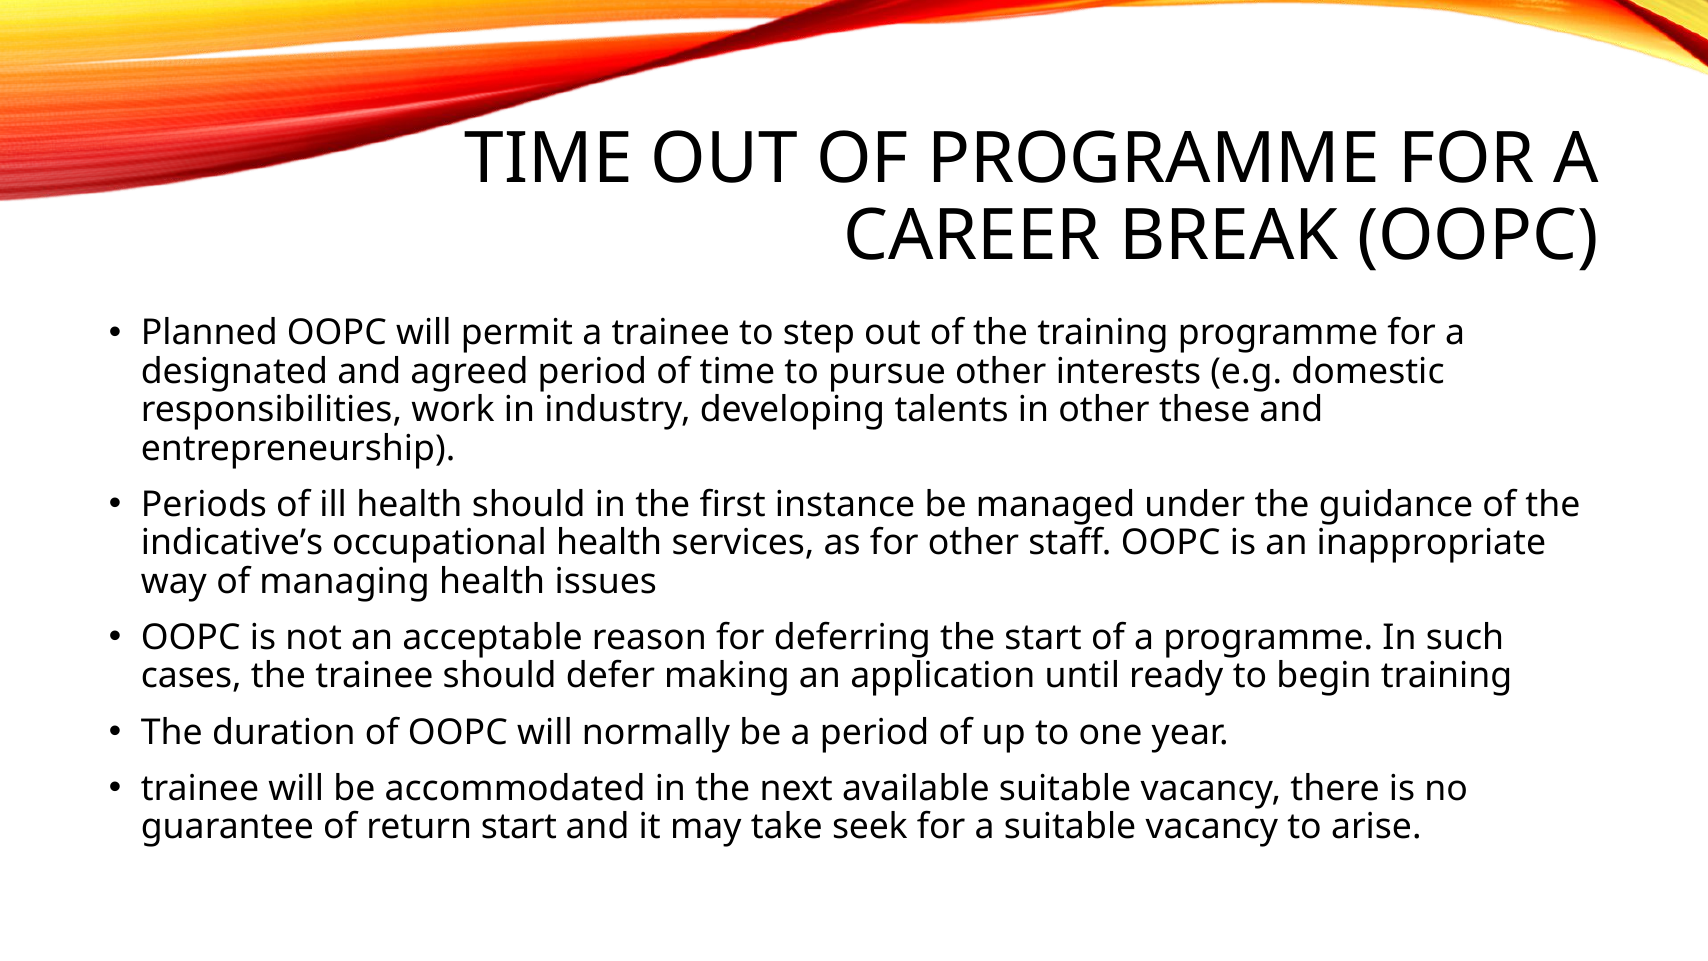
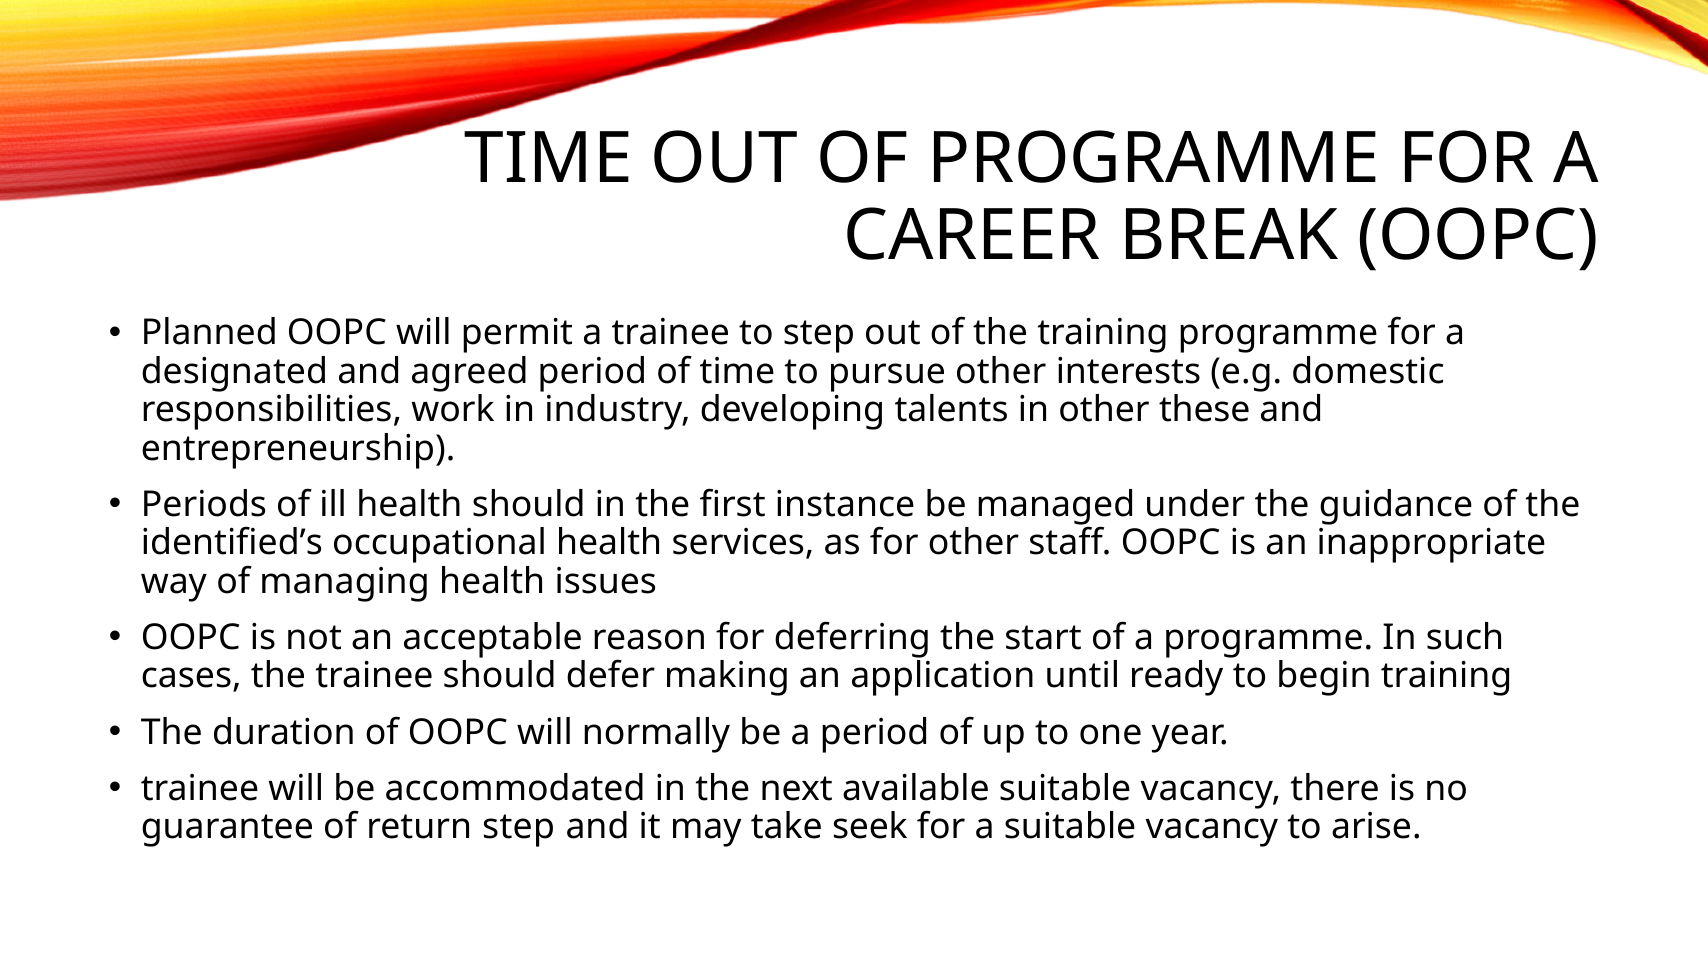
indicative’s: indicative’s -> identified’s
return start: start -> step
